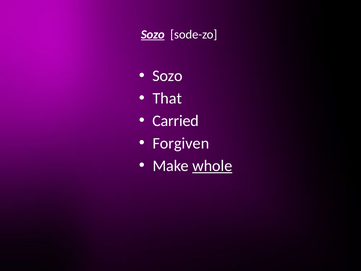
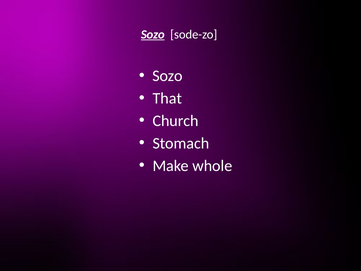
Carried: Carried -> Church
Forgiven: Forgiven -> Stomach
whole underline: present -> none
